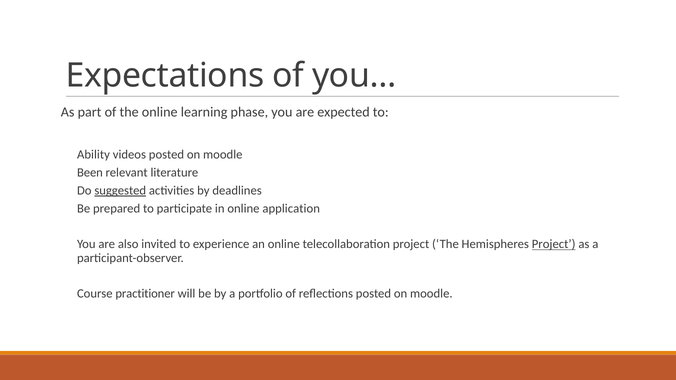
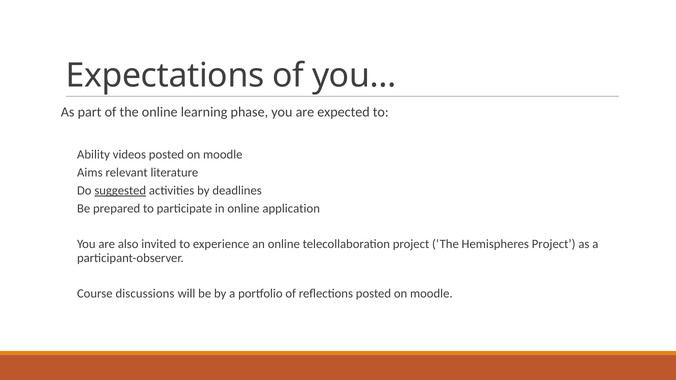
Been: Been -> Aims
Project at (554, 244) underline: present -> none
practitioner: practitioner -> discussions
